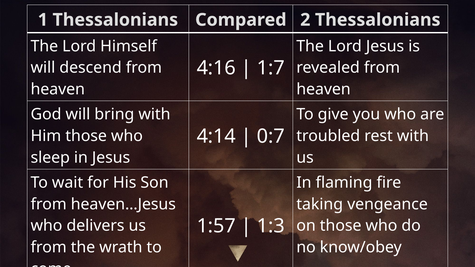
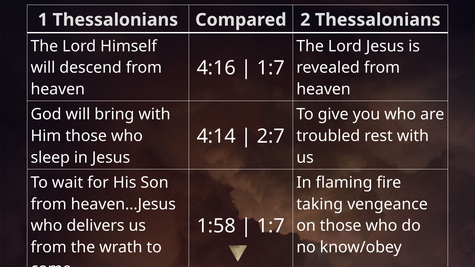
0:7: 0:7 -> 2:7
1:57: 1:57 -> 1:58
1:3 at (271, 226): 1:3 -> 1:7
